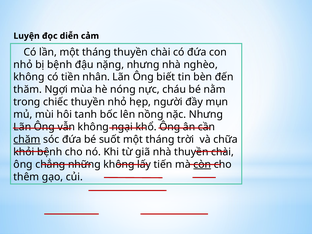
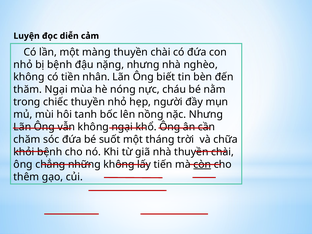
lần một tháng: tháng -> màng
thăm Ngợi: Ngợi -> Ngại
chăm underline: present -> none
